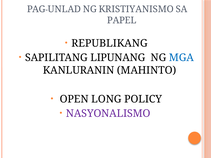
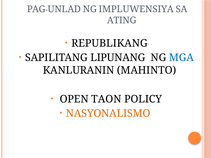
KRISTIYANISMO: KRISTIYANISMO -> IMPLUWENSIYA
PAPEL: PAPEL -> ATING
LONG: LONG -> TAON
NASYONALISMO colour: purple -> orange
